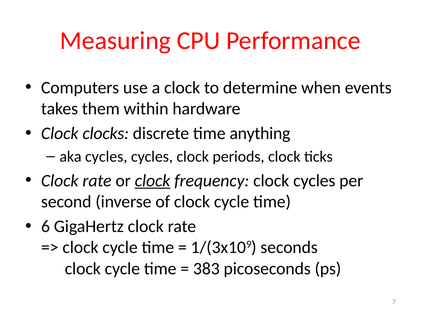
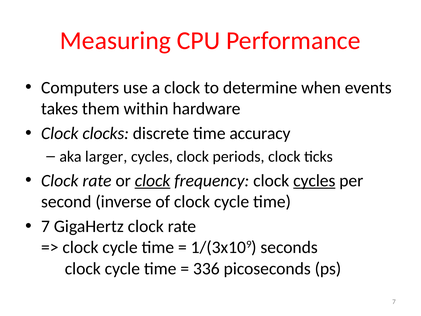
anything: anything -> accuracy
aka cycles: cycles -> larger
cycles at (314, 180) underline: none -> present
6 at (45, 226): 6 -> 7
383: 383 -> 336
